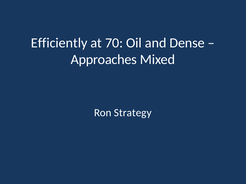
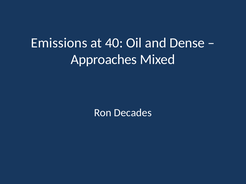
Efficiently: Efficiently -> Emissions
70: 70 -> 40
Strategy: Strategy -> Decades
